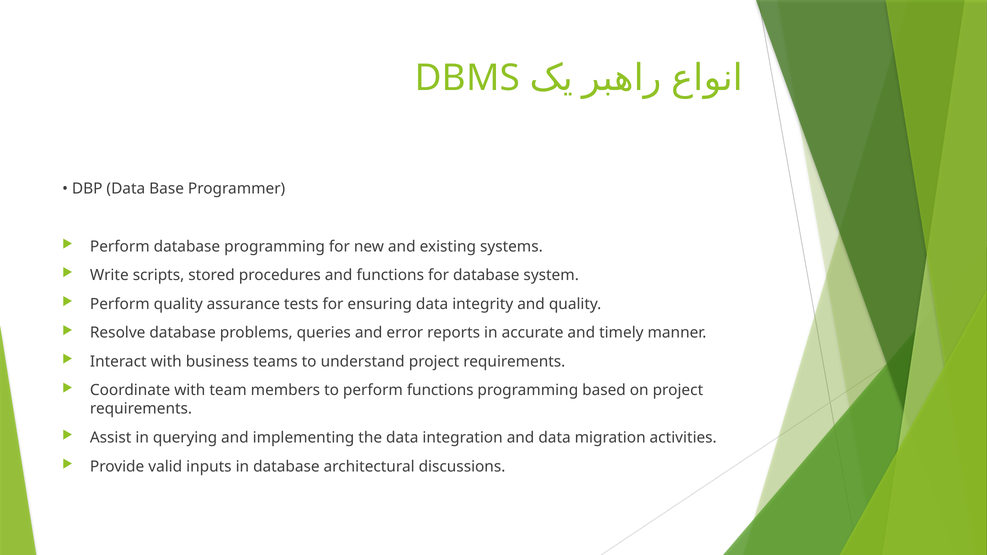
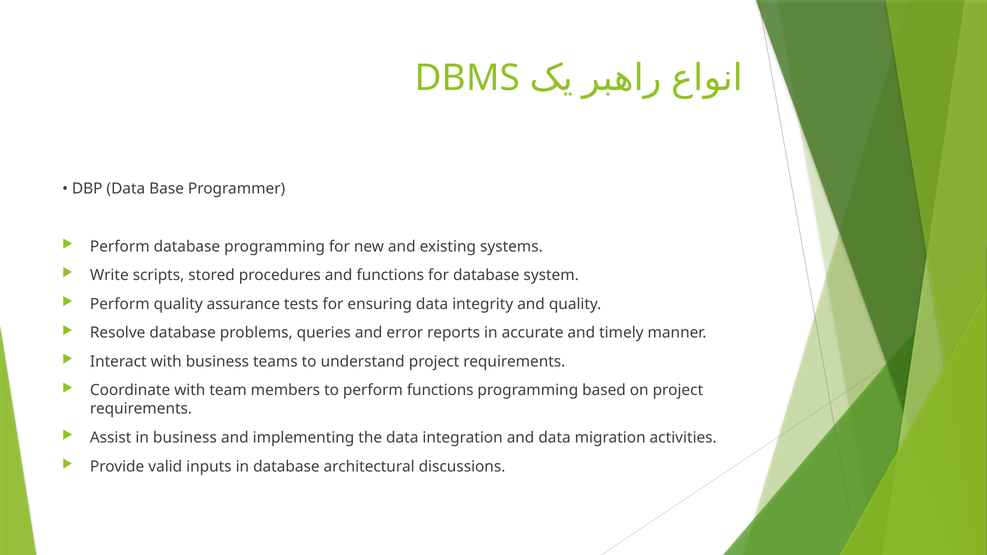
in querying: querying -> business
